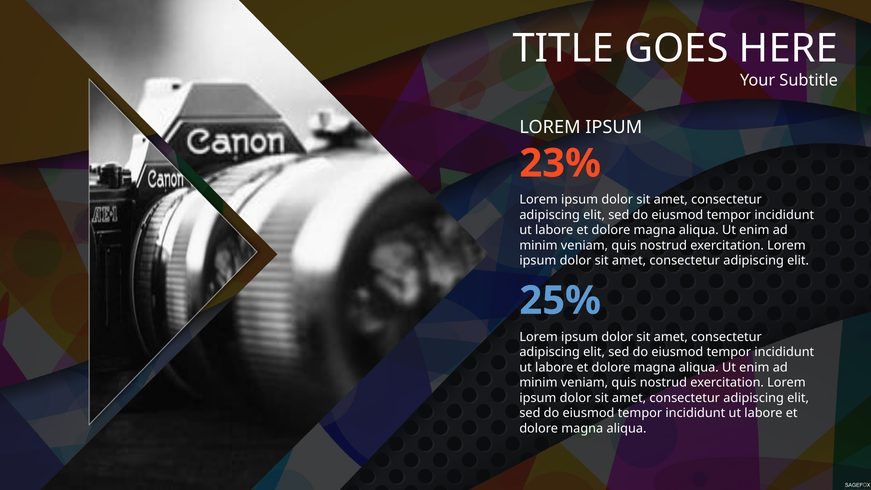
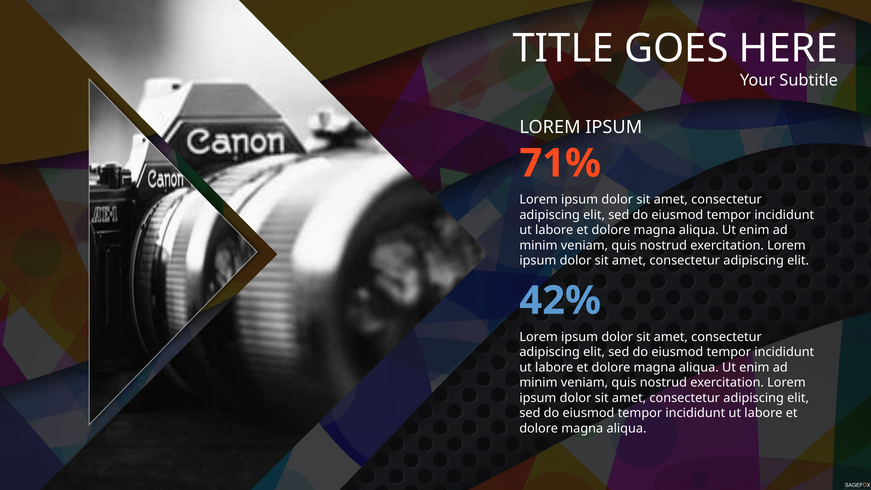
23%: 23% -> 71%
25%: 25% -> 42%
